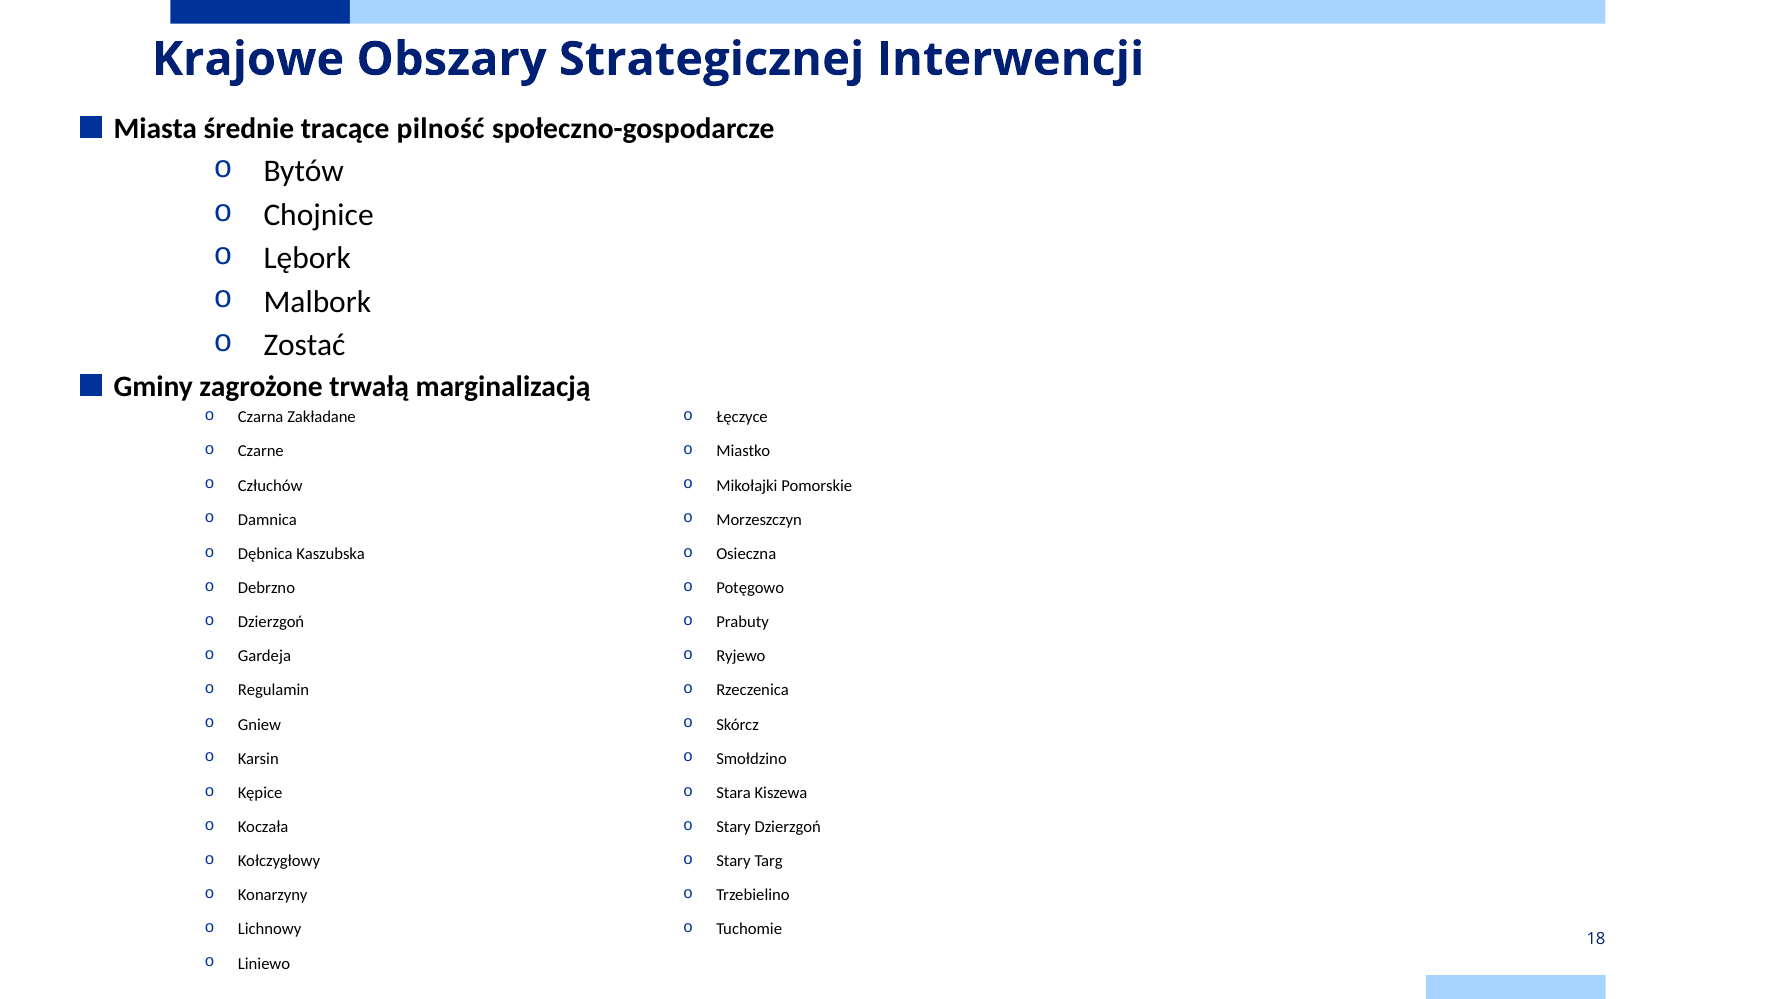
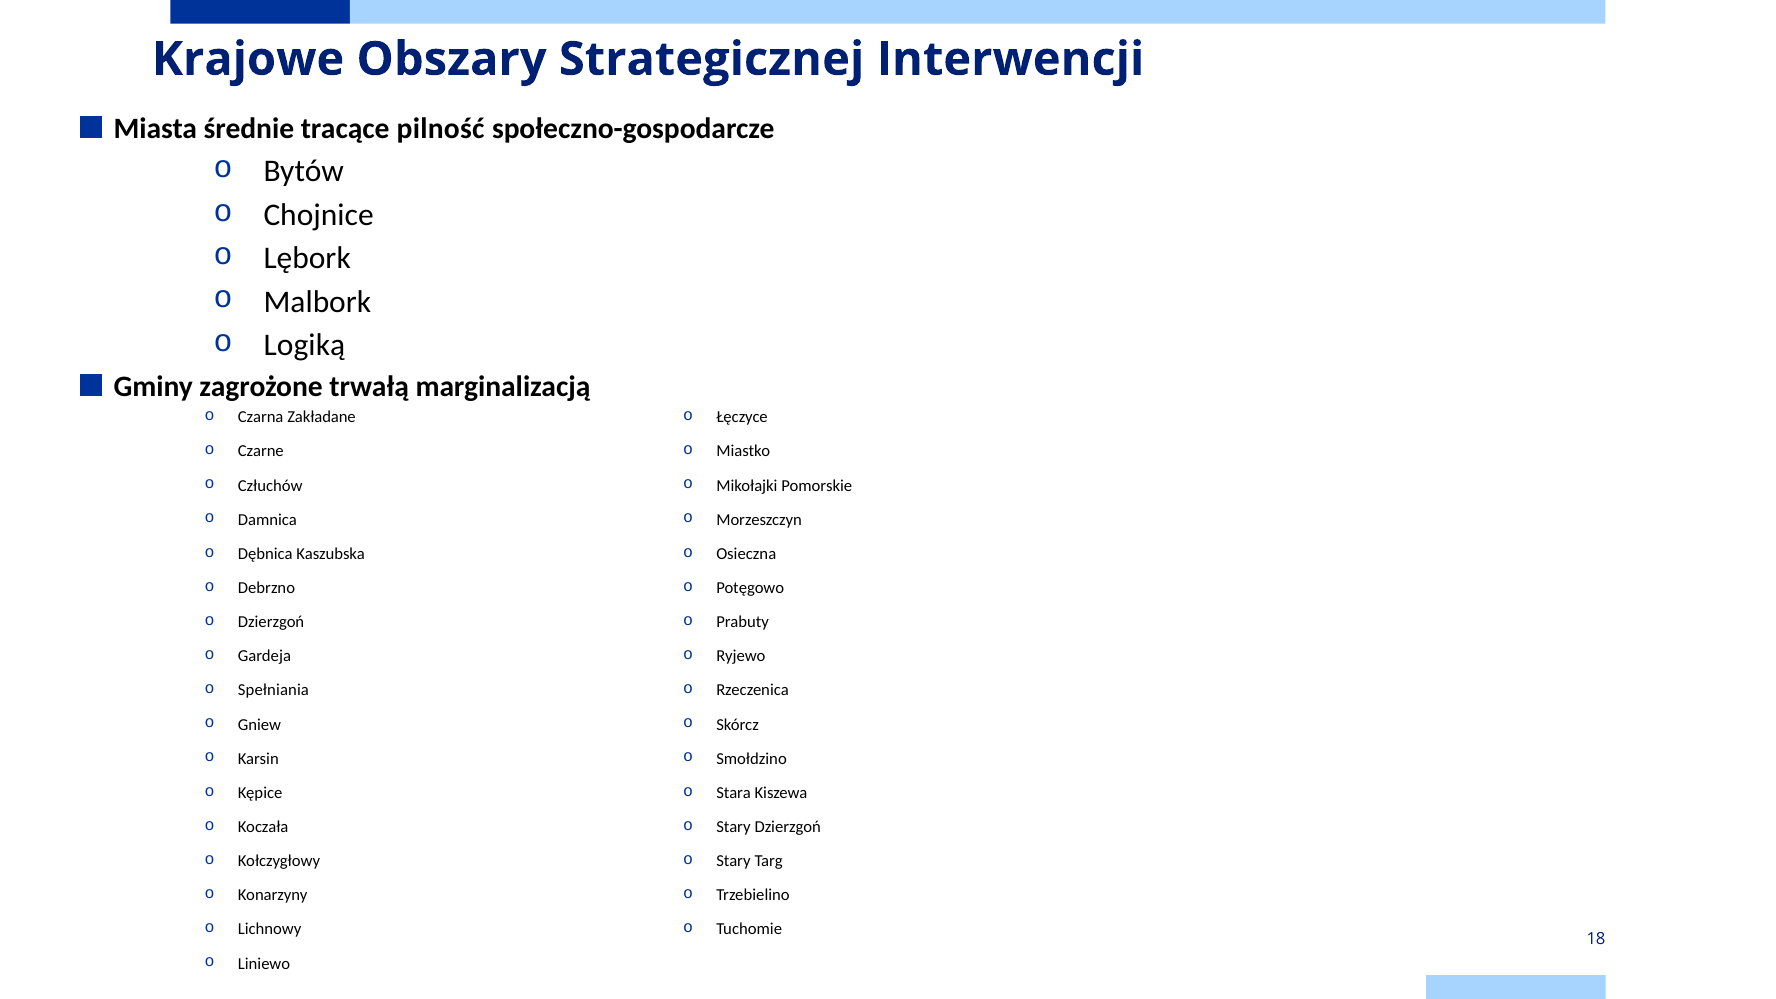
Zostać: Zostać -> Logiką
Regulamin: Regulamin -> Spełniania
